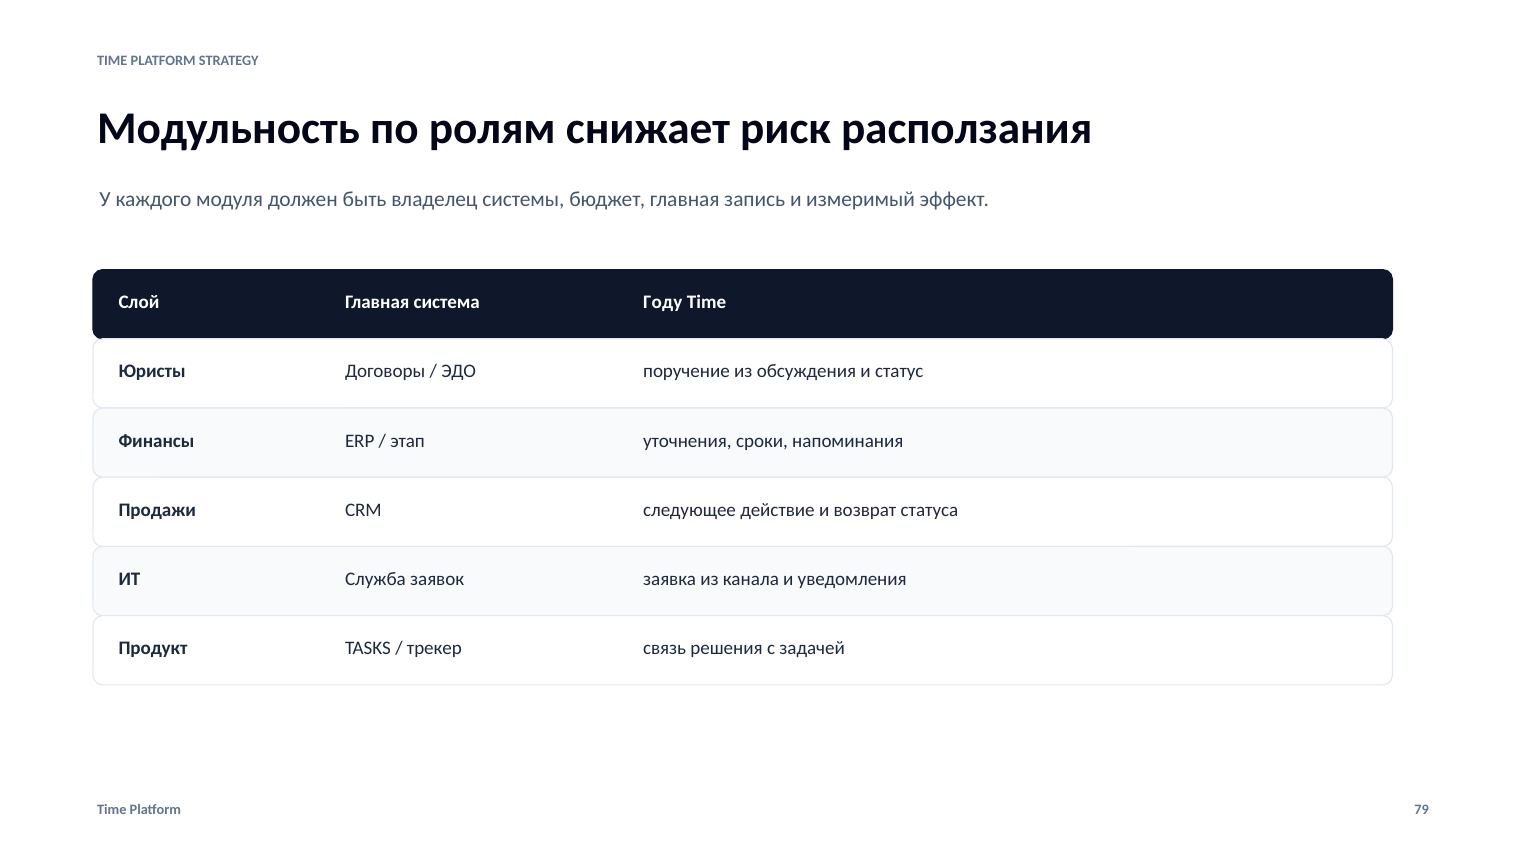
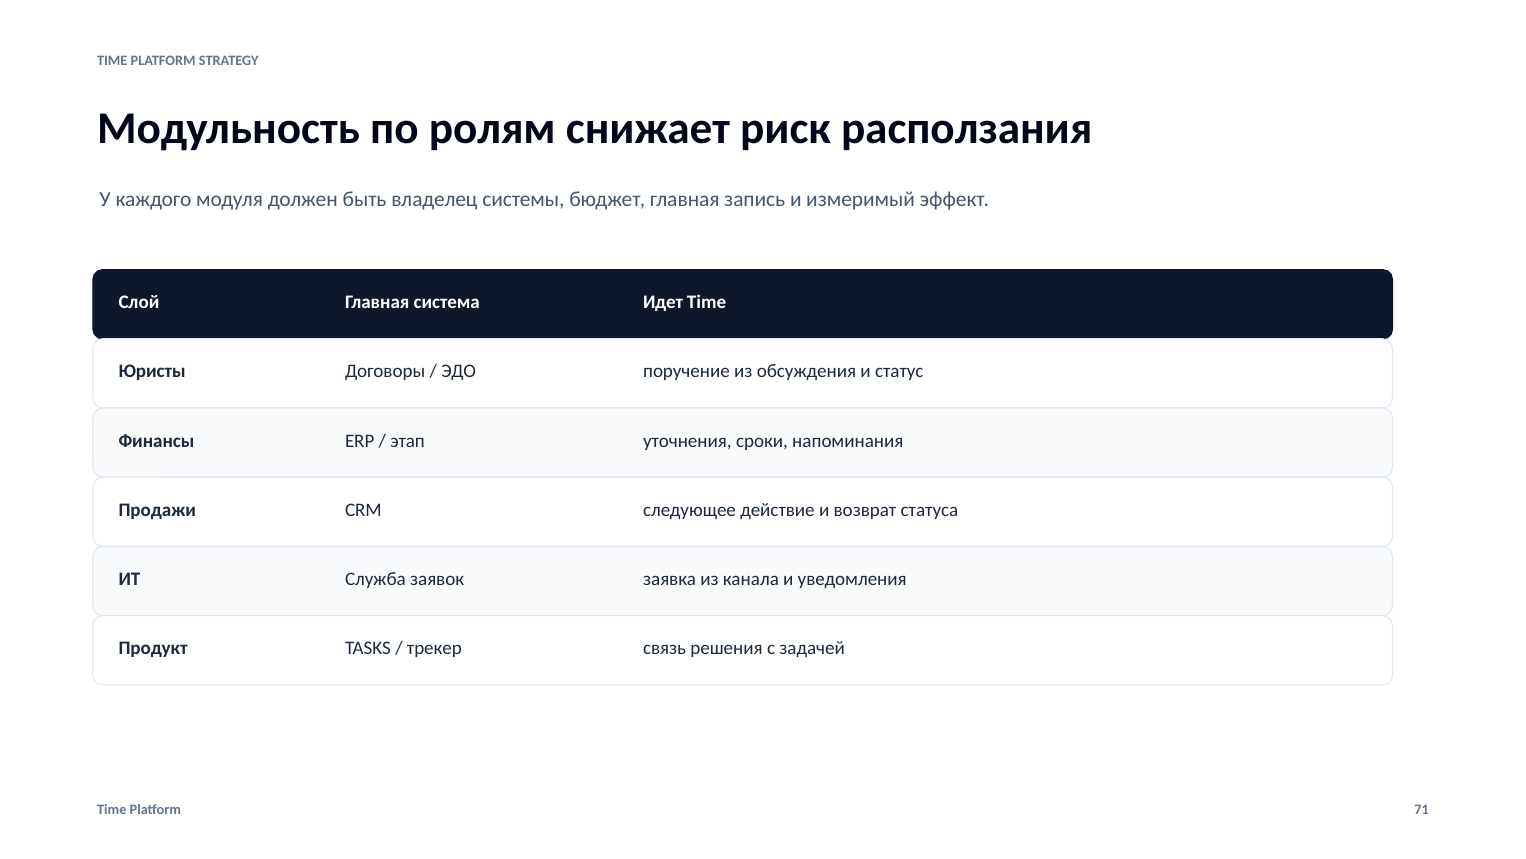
Году: Году -> Идет
79: 79 -> 71
